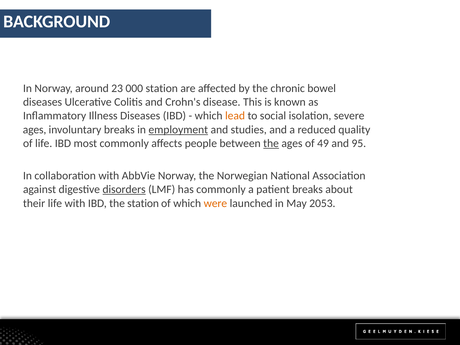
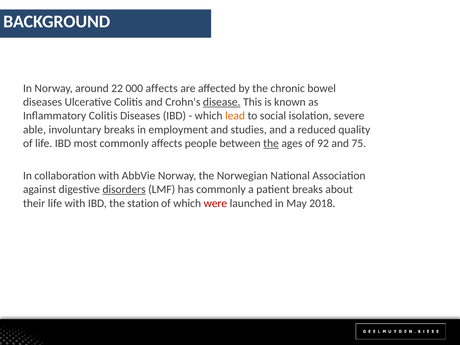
23: 23 -> 22
000 station: station -> affects
disease underline: none -> present
Inflammatory Illness: Illness -> Colitis
ages at (35, 130): ages -> able
employment underline: present -> none
49: 49 -> 92
95: 95 -> 75
were colour: orange -> red
2053: 2053 -> 2018
